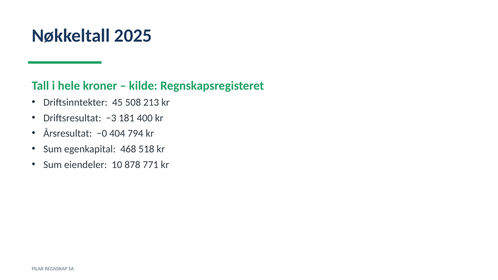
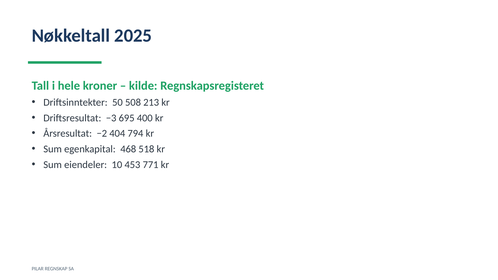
45: 45 -> 50
181: 181 -> 695
−0: −0 -> −2
878: 878 -> 453
